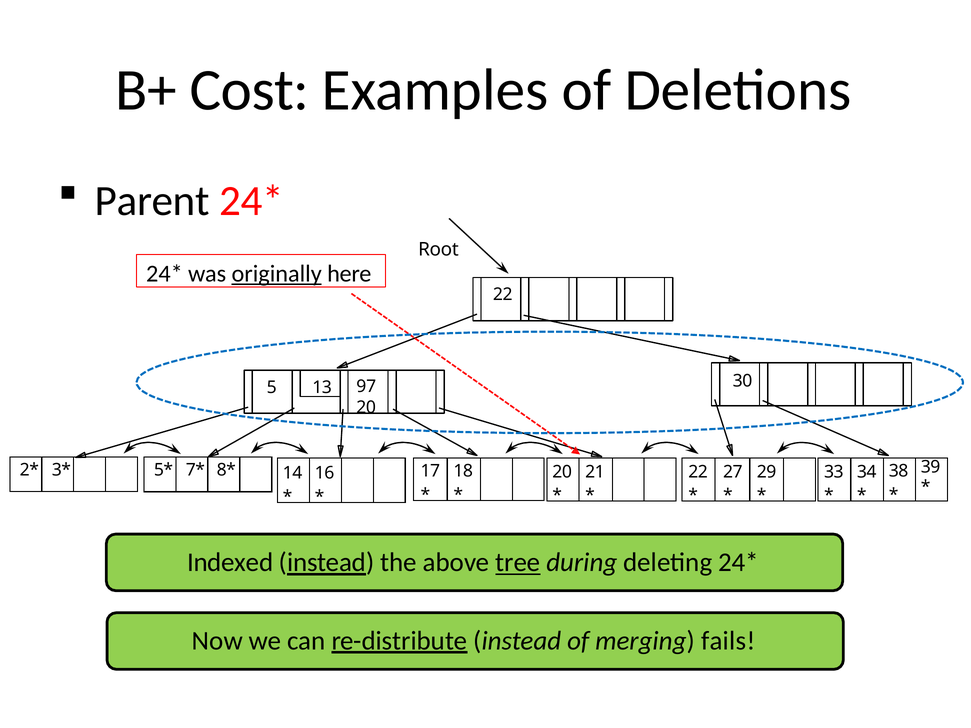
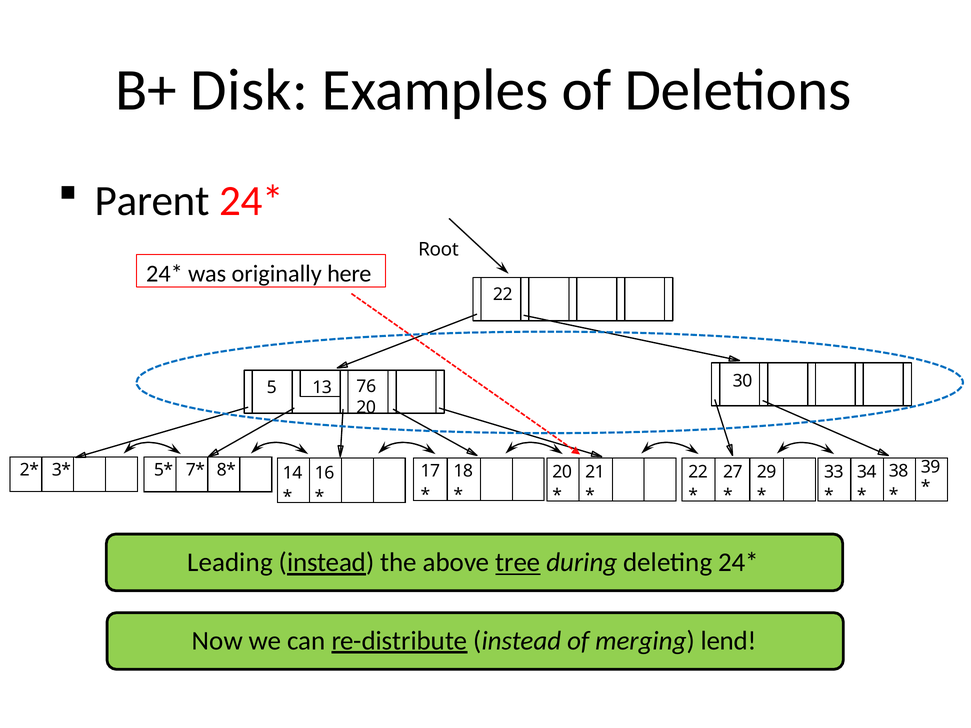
Cost: Cost -> Disk
originally underline: present -> none
97: 97 -> 76
Indexed: Indexed -> Leading
fails: fails -> lend
